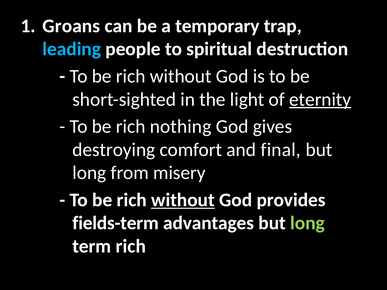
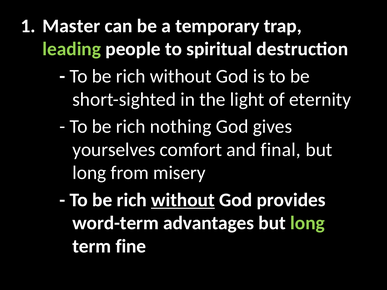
Groans: Groans -> Master
leading colour: light blue -> light green
eternity underline: present -> none
destroying: destroying -> yourselves
fields-term: fields-term -> word-term
term rich: rich -> fine
